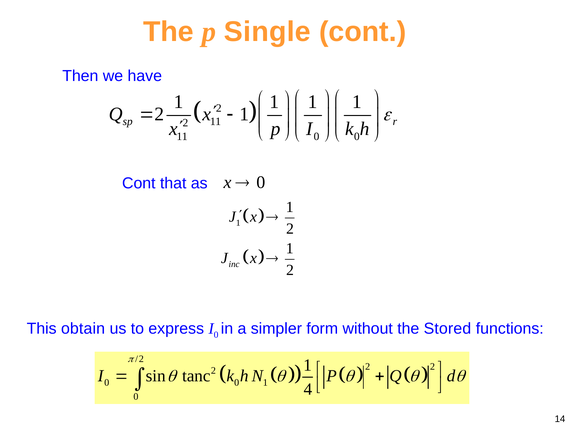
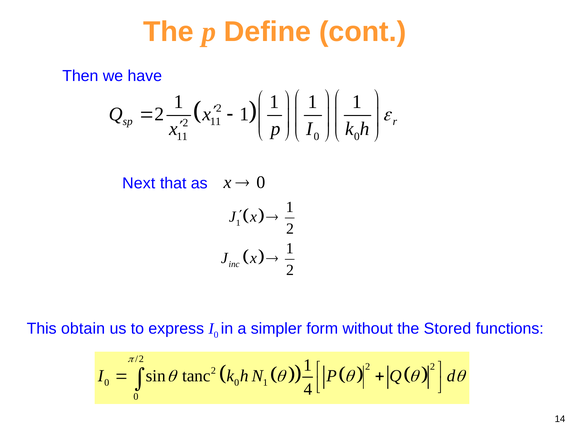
Single: Single -> Define
Cont at (139, 183): Cont -> Next
